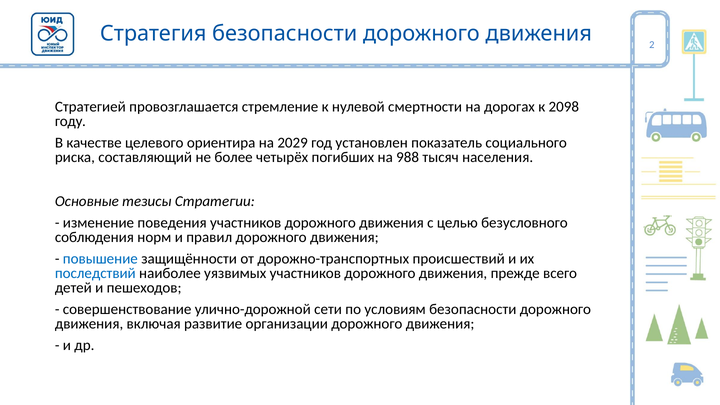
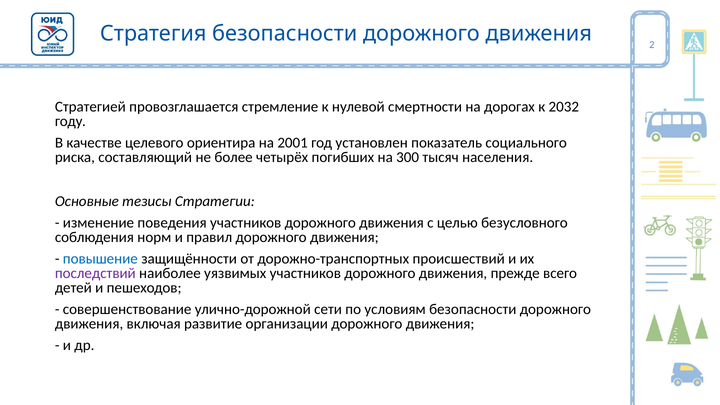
2098: 2098 -> 2032
2029: 2029 -> 2001
988: 988 -> 300
последствий colour: blue -> purple
